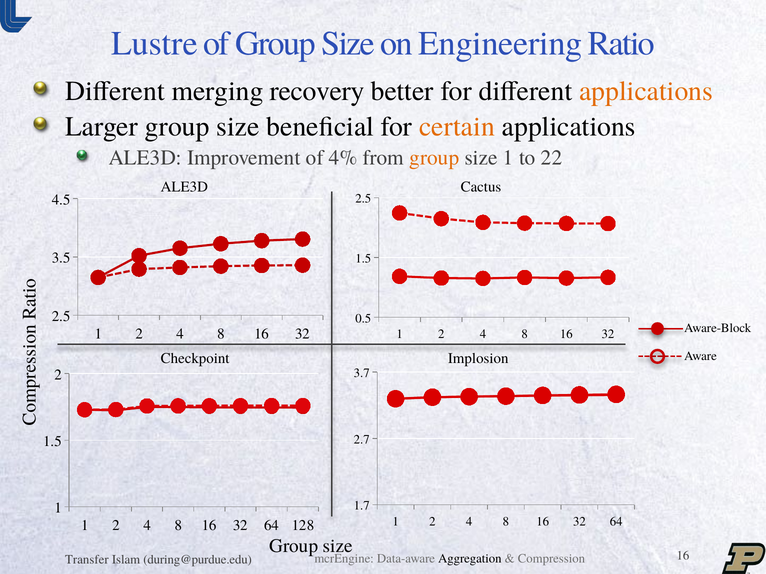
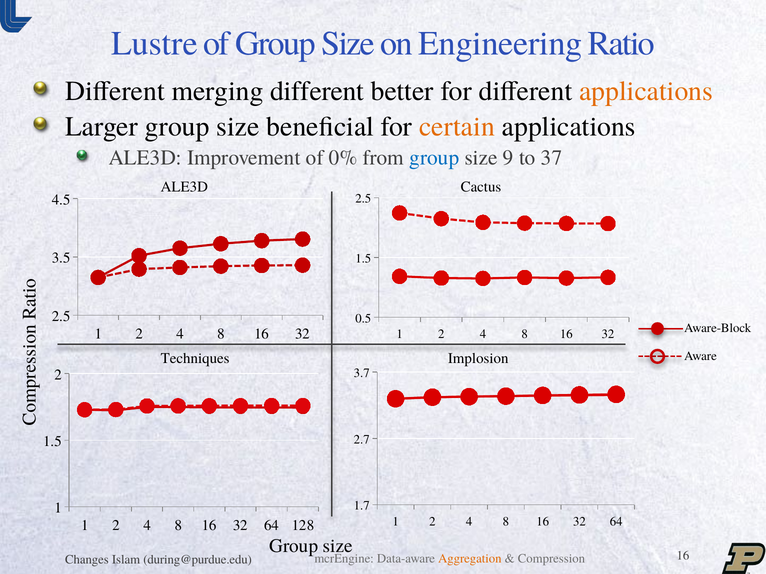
merging recovery: recovery -> different
4%: 4% -> 0%
group at (434, 158) colour: orange -> blue
size 1: 1 -> 9
22: 22 -> 37
Checkpoint: Checkpoint -> Techniques
Aggregation colour: black -> orange
Transfer: Transfer -> Changes
